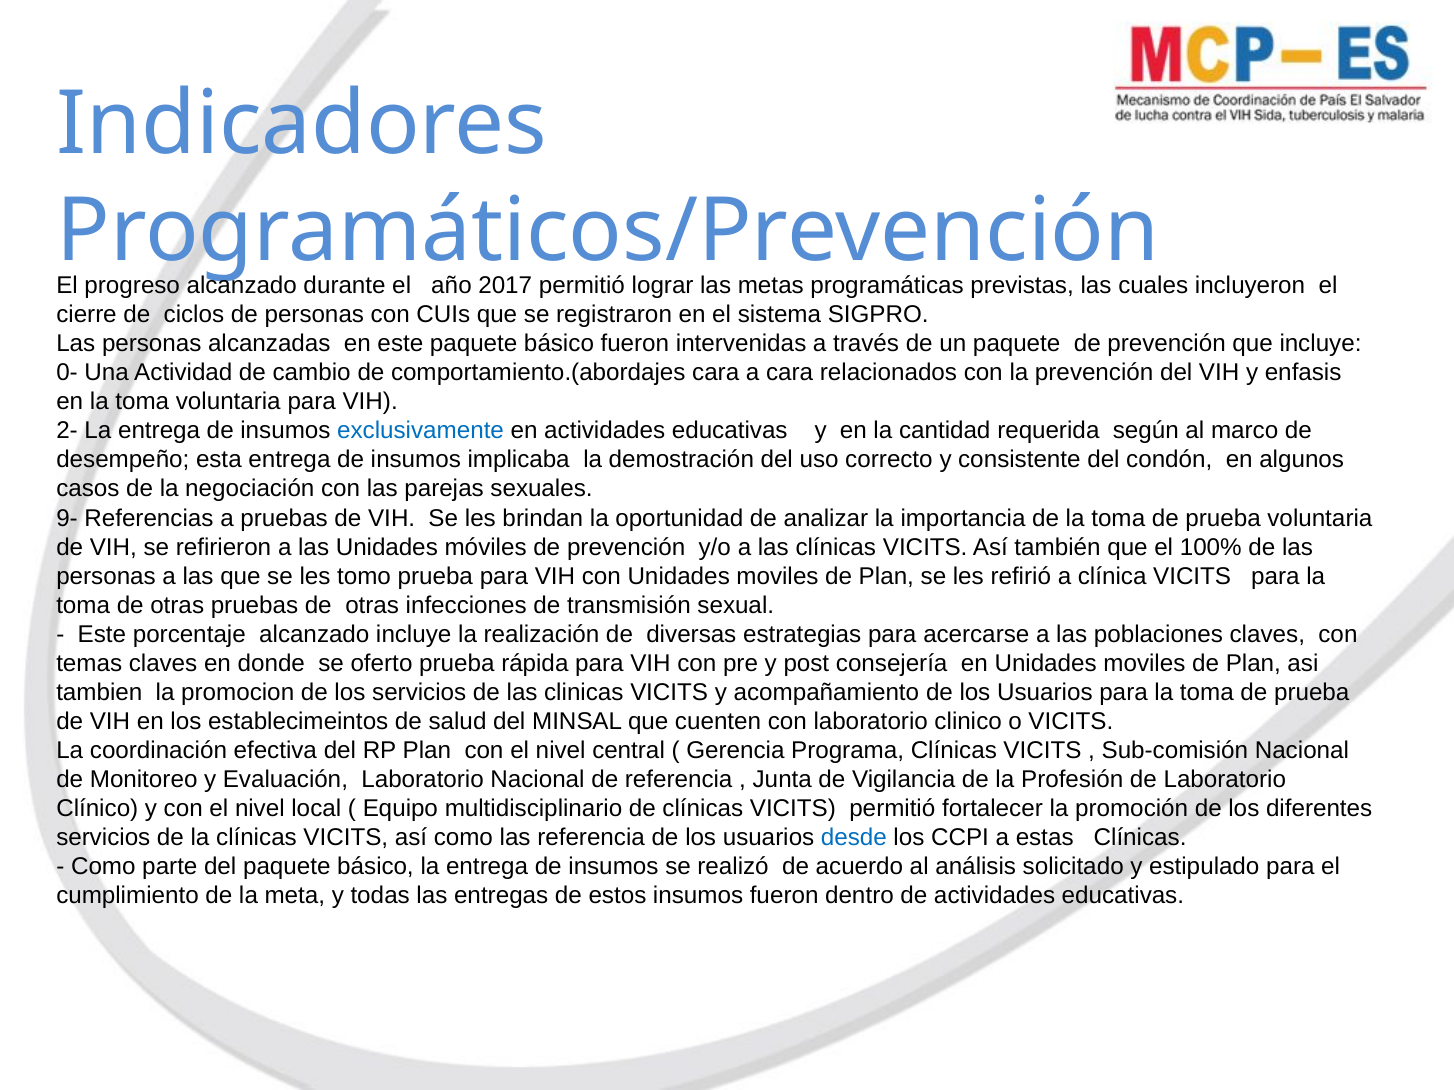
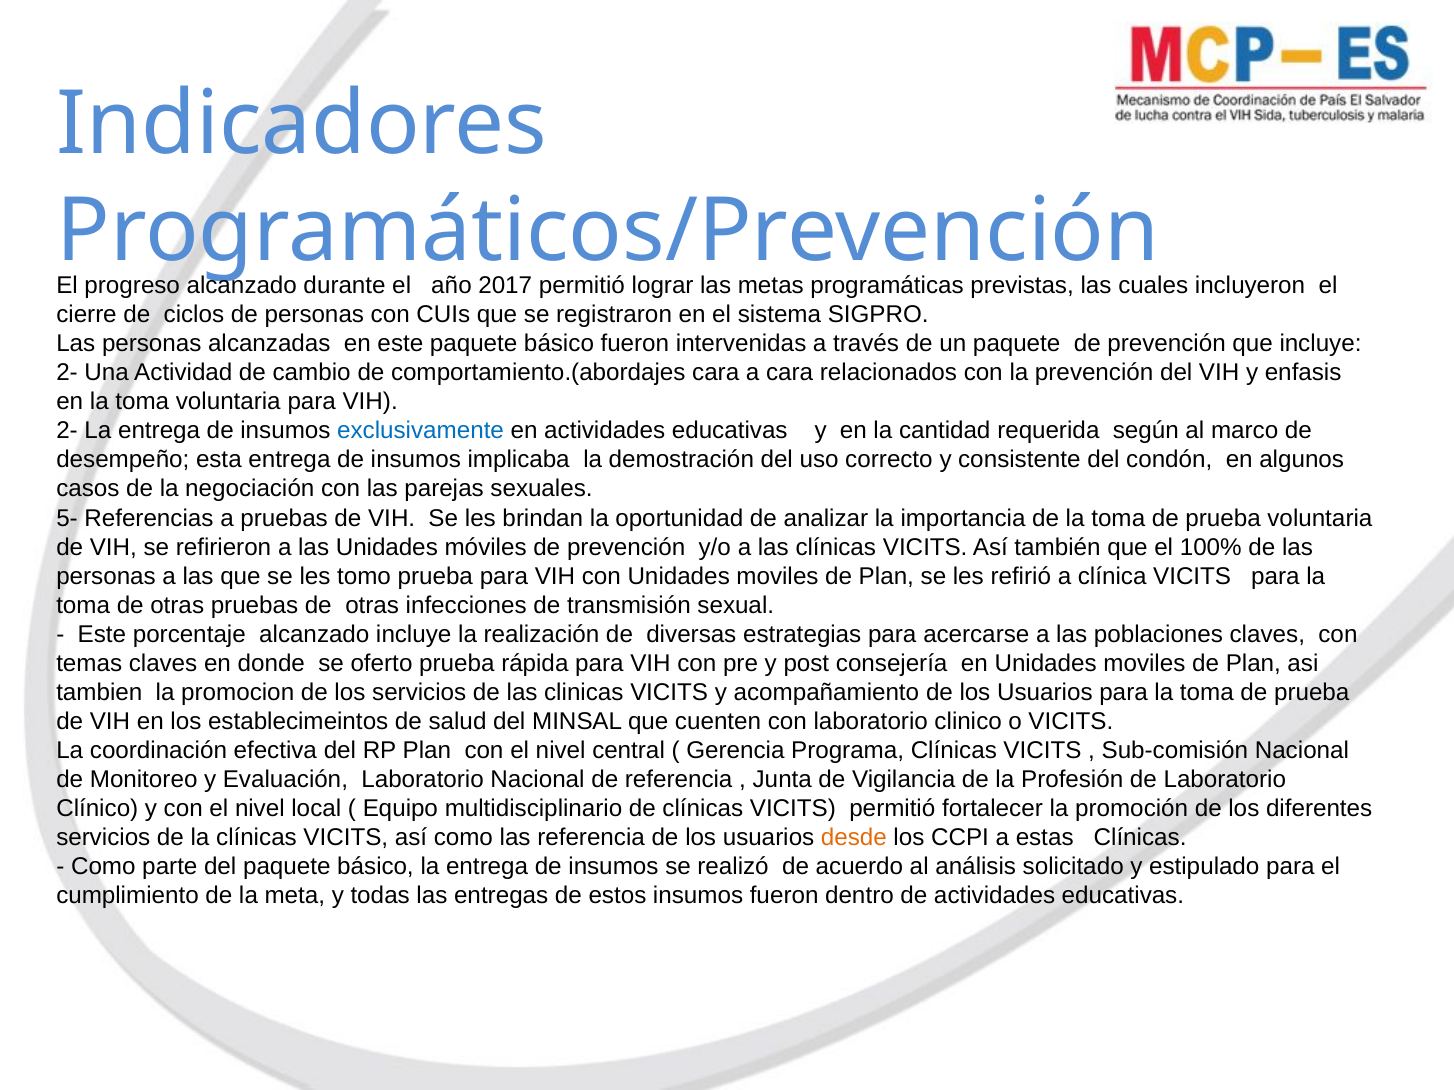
0- at (67, 373): 0- -> 2-
9-: 9- -> 5-
desde colour: blue -> orange
